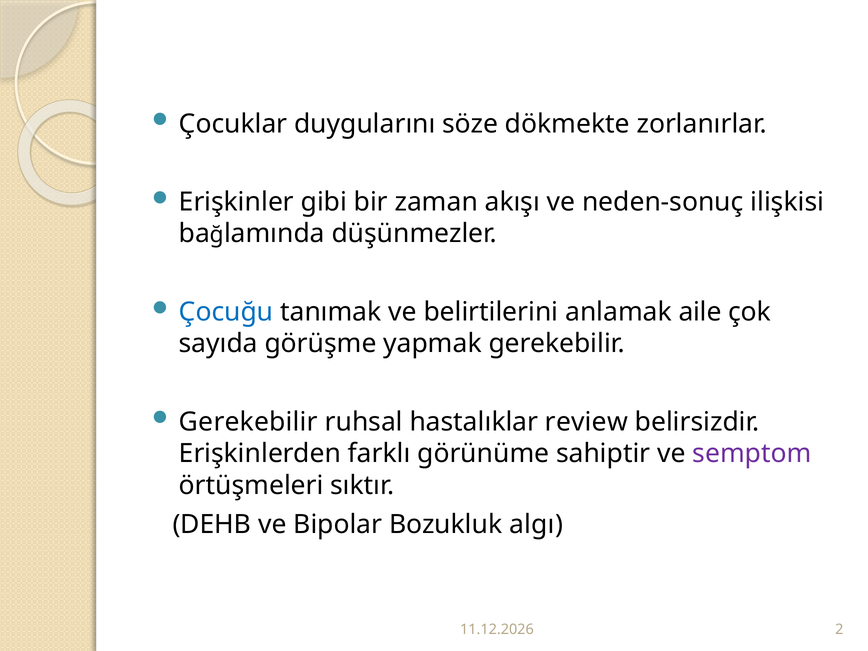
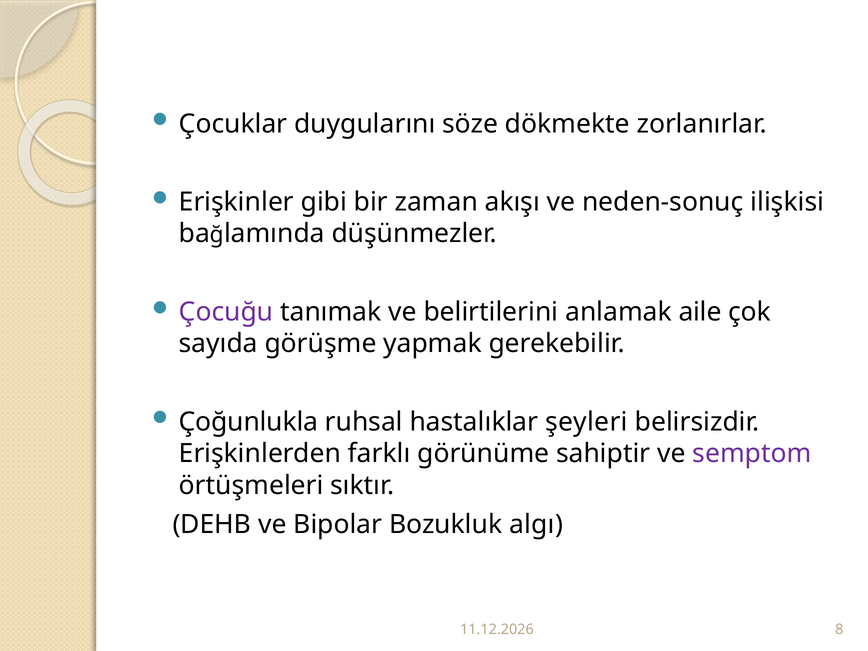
Çocuğu colour: blue -> purple
Gerekebilir at (248, 422): Gerekebilir -> Çoğunlukla
review: review -> şeyleri
2: 2 -> 8
